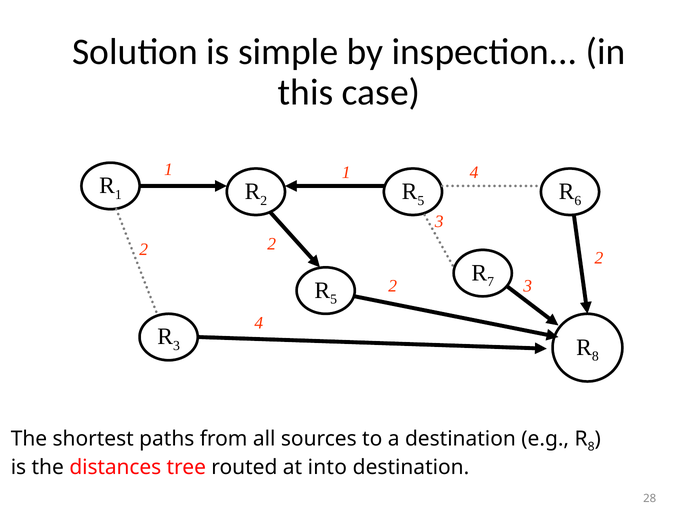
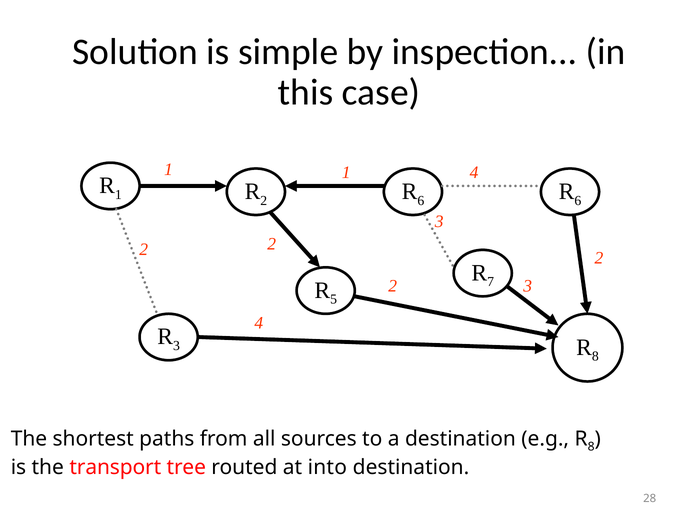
5 at (421, 201): 5 -> 6
distances: distances -> transport
